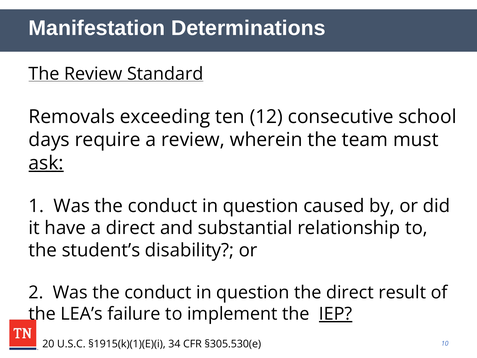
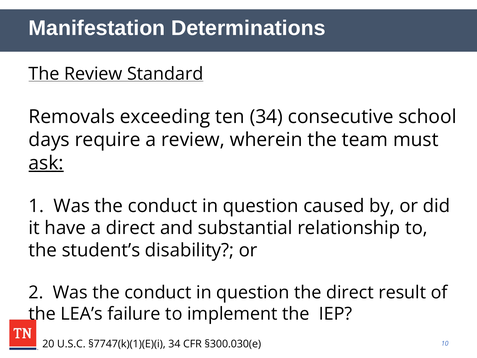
ten 12: 12 -> 34
IEP underline: present -> none
§1915(k)(1)(E)(i: §1915(k)(1)(E)(i -> §7747(k)(1)(E)(i
§305.530(e: §305.530(e -> §300.030(e
